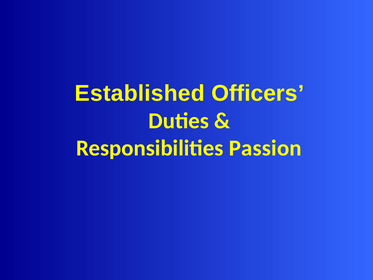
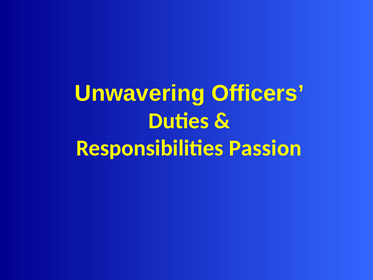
Established: Established -> Unwavering
